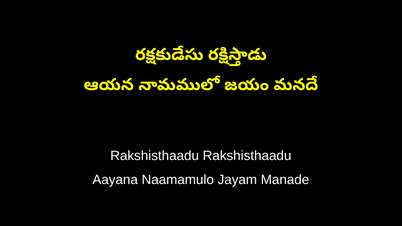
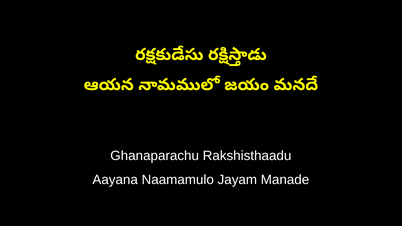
Rakshisthaadu at (155, 156): Rakshisthaadu -> Ghanaparachu
